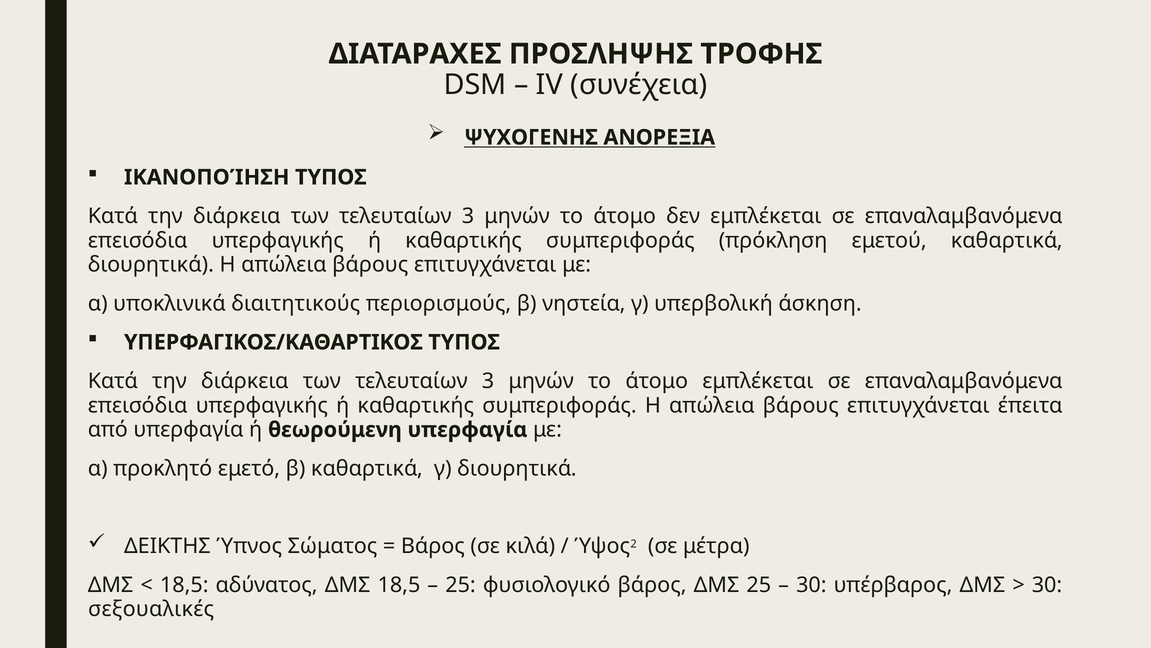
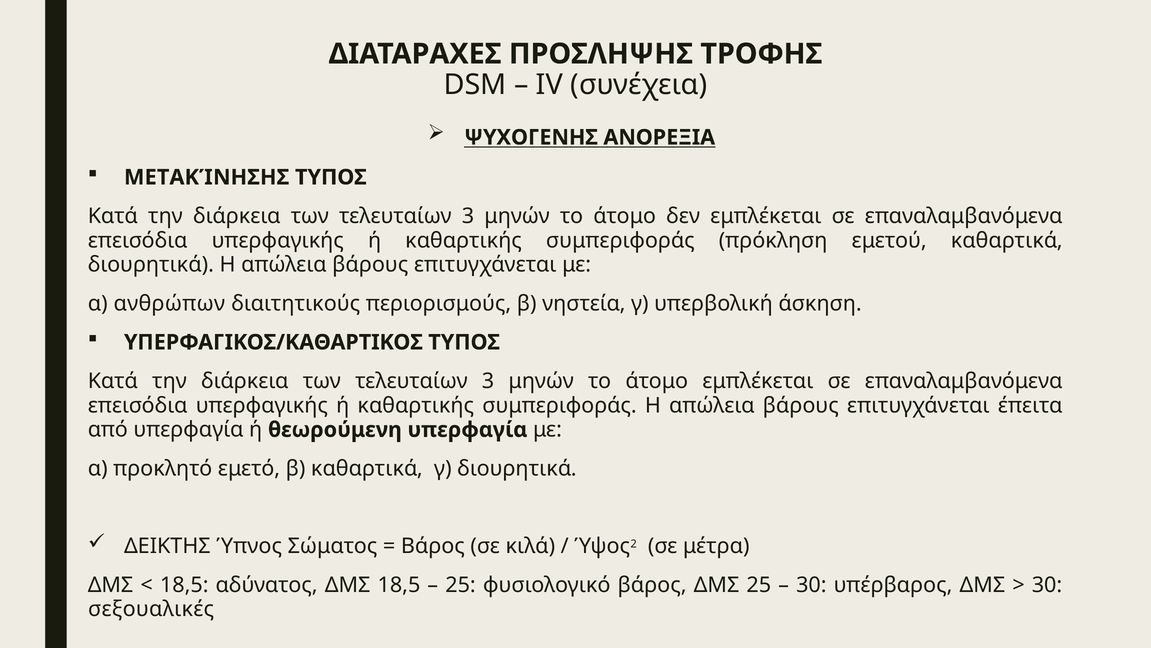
ΙΚΑΝΟΠΟΊΗΣΗ: ΙΚΑΝΟΠΟΊΗΣΗ -> ΜΕΤΑΚΊΝΗΣΗΣ
υποκλινικά: υποκλινικά -> ανθρώπων
